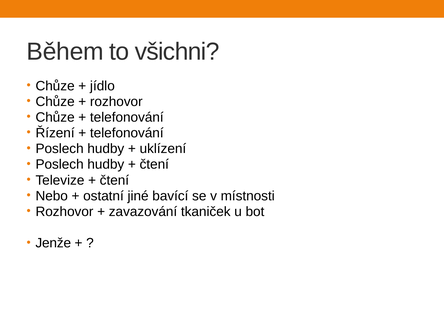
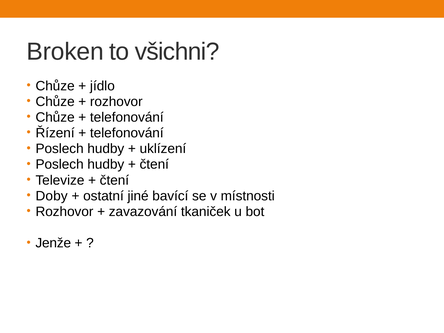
Během: Během -> Broken
Nebo: Nebo -> Doby
